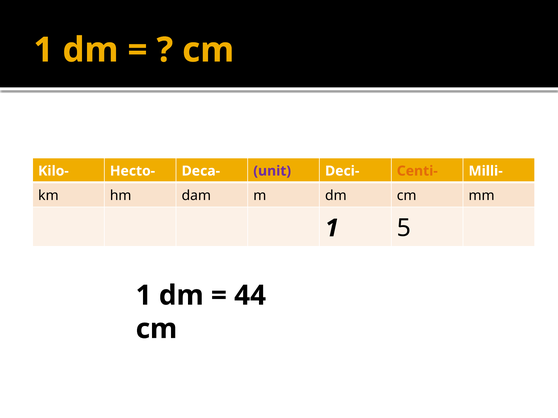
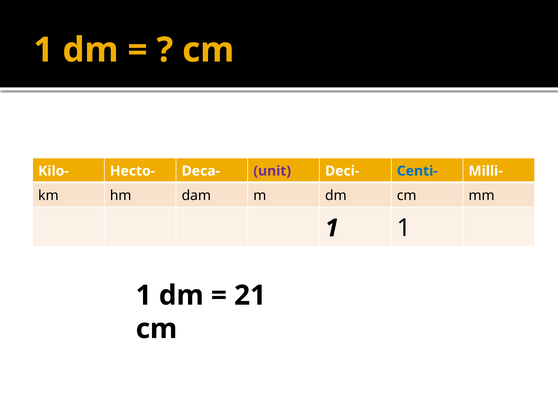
Centi- colour: orange -> blue
5 at (404, 228): 5 -> 1
44: 44 -> 21
